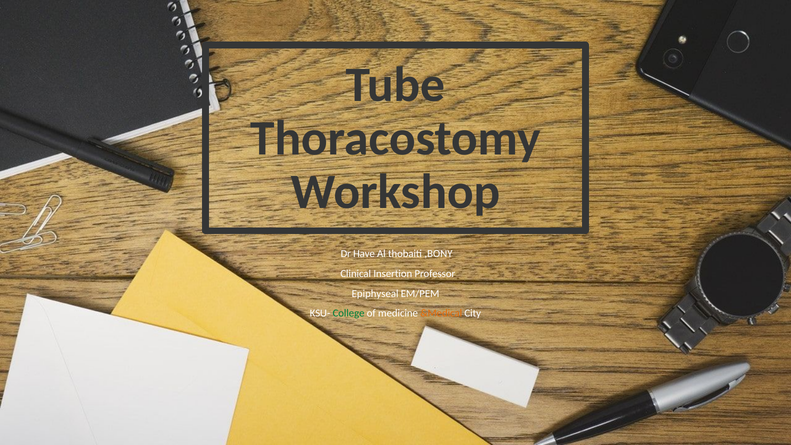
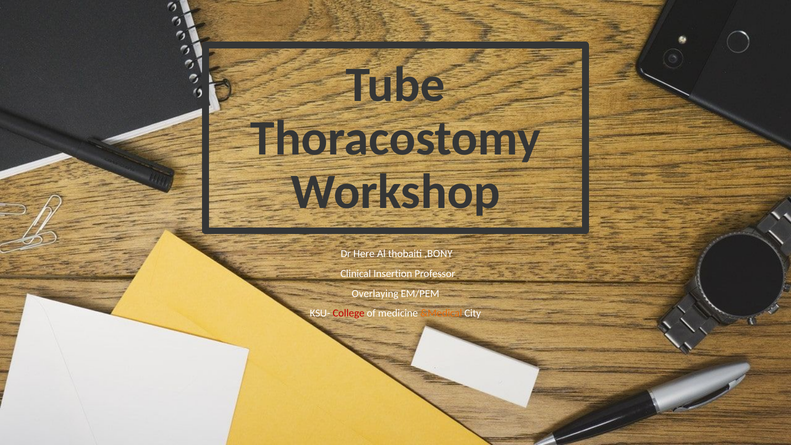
Have: Have -> Here
Epiphyseal: Epiphyseal -> Overlaying
College colour: green -> red
